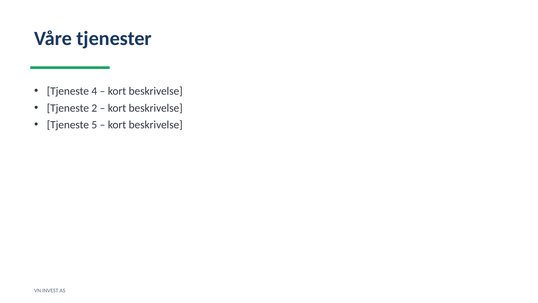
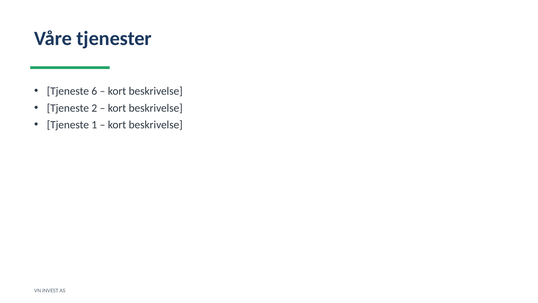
4: 4 -> 6
5: 5 -> 1
